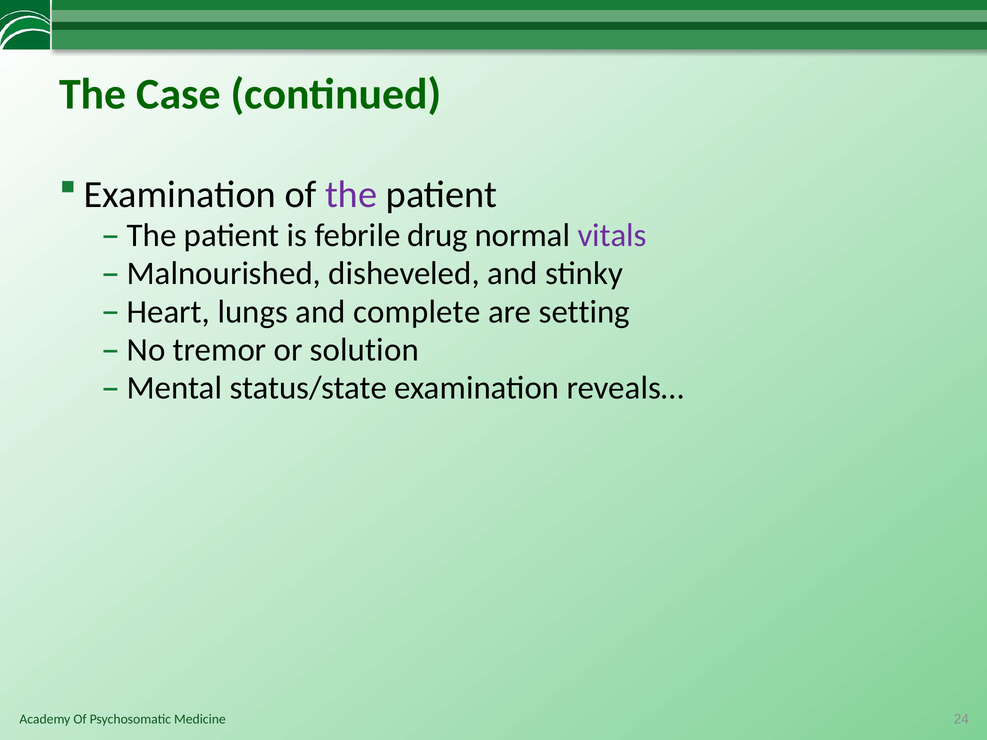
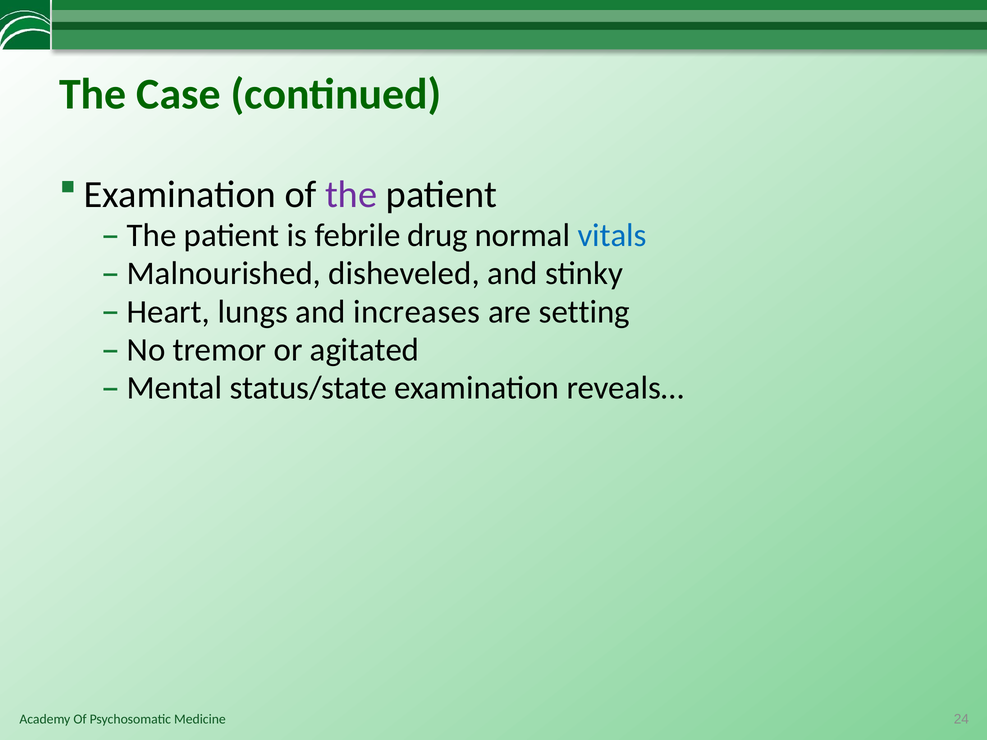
vitals colour: purple -> blue
complete: complete -> increases
solution: solution -> agitated
